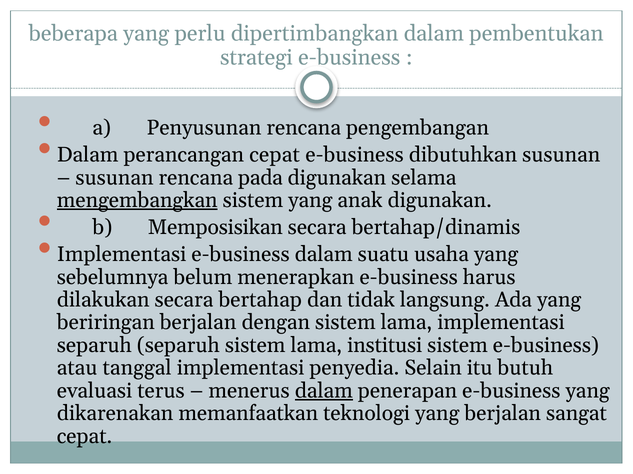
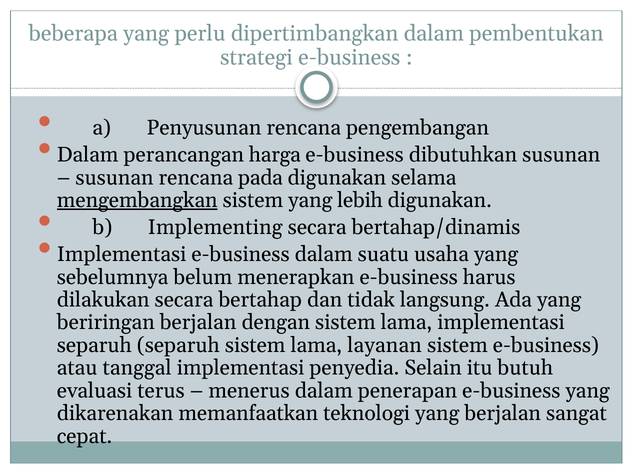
perancangan cepat: cepat -> harga
anak: anak -> lebih
Memposisikan: Memposisikan -> Implementing
institusi: institusi -> layanan
dalam at (324, 391) underline: present -> none
